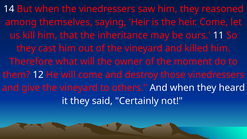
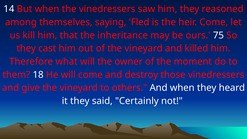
saying Heir: Heir -> Fled
11: 11 -> 75
12: 12 -> 18
